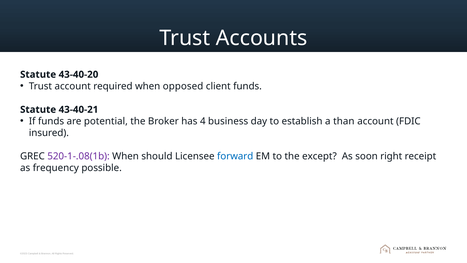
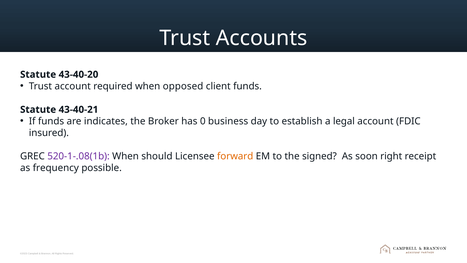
potential: potential -> indicates
4: 4 -> 0
than: than -> legal
forward colour: blue -> orange
except: except -> signed
